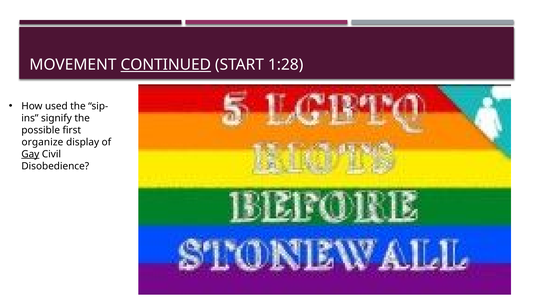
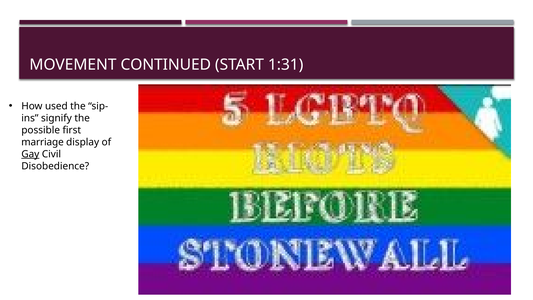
CONTINUED underline: present -> none
1:28: 1:28 -> 1:31
organize: organize -> marriage
